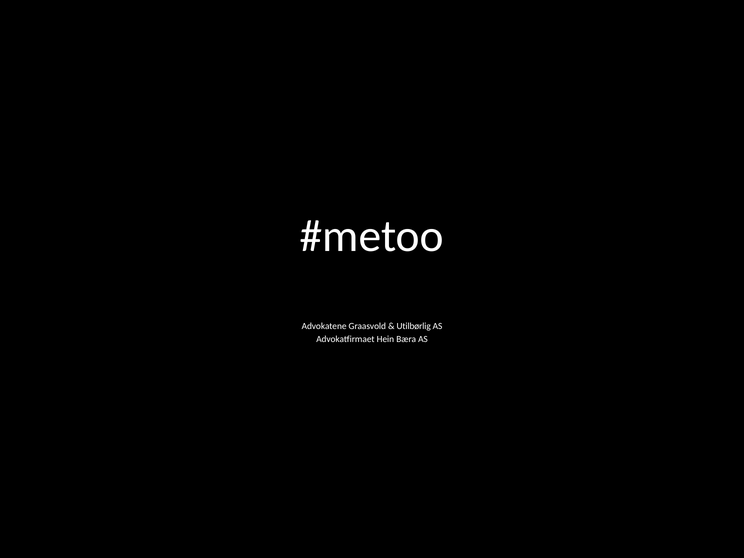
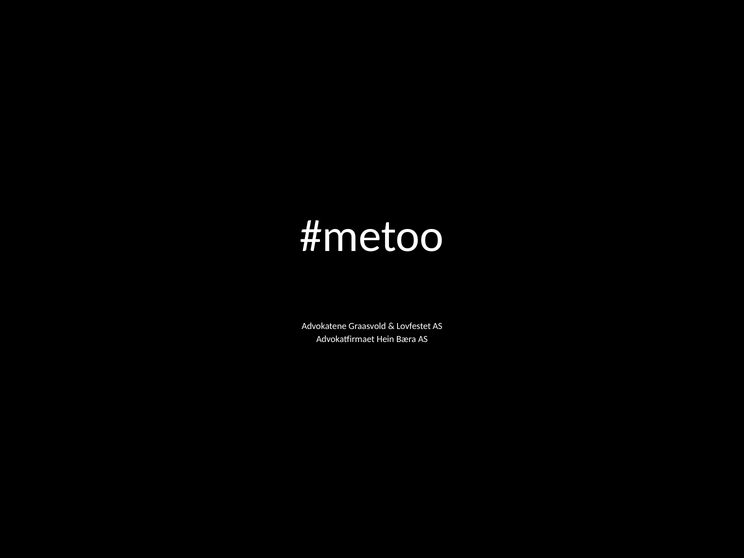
Utilbørlig: Utilbørlig -> Lovfestet
